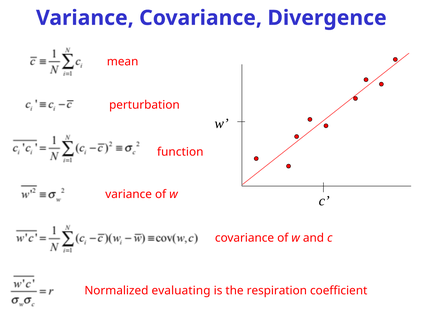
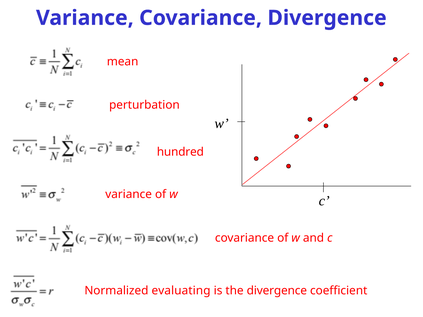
function: function -> hundred
the respiration: respiration -> divergence
